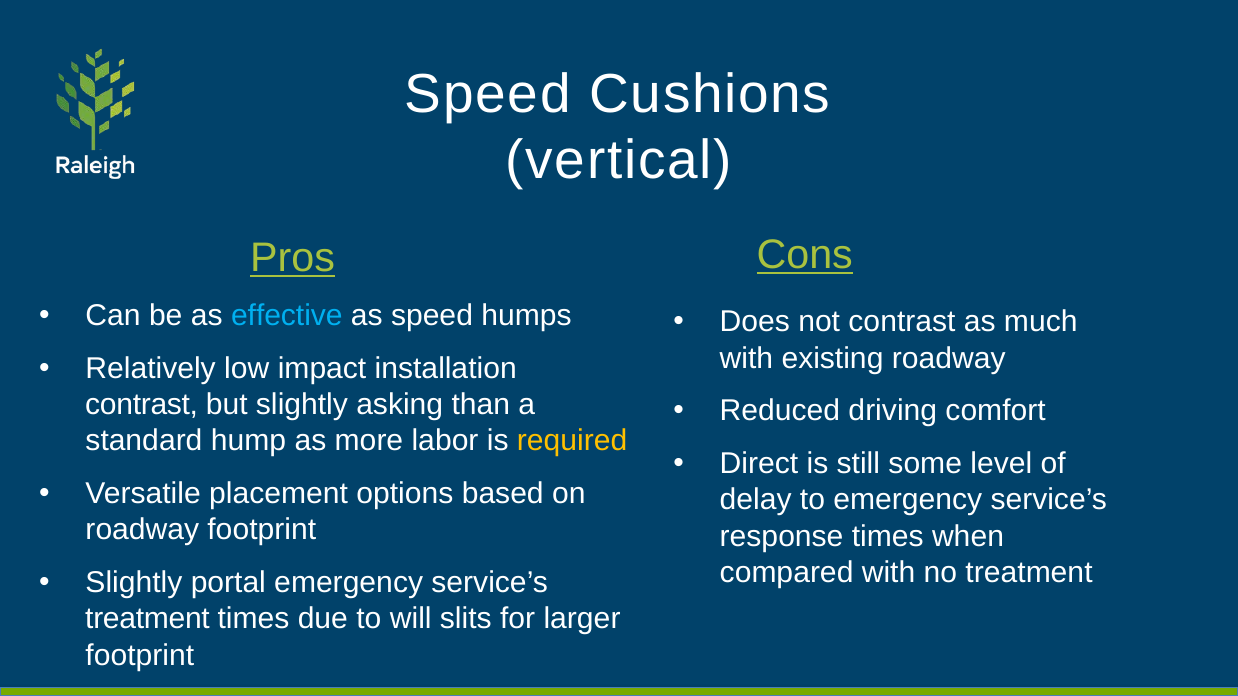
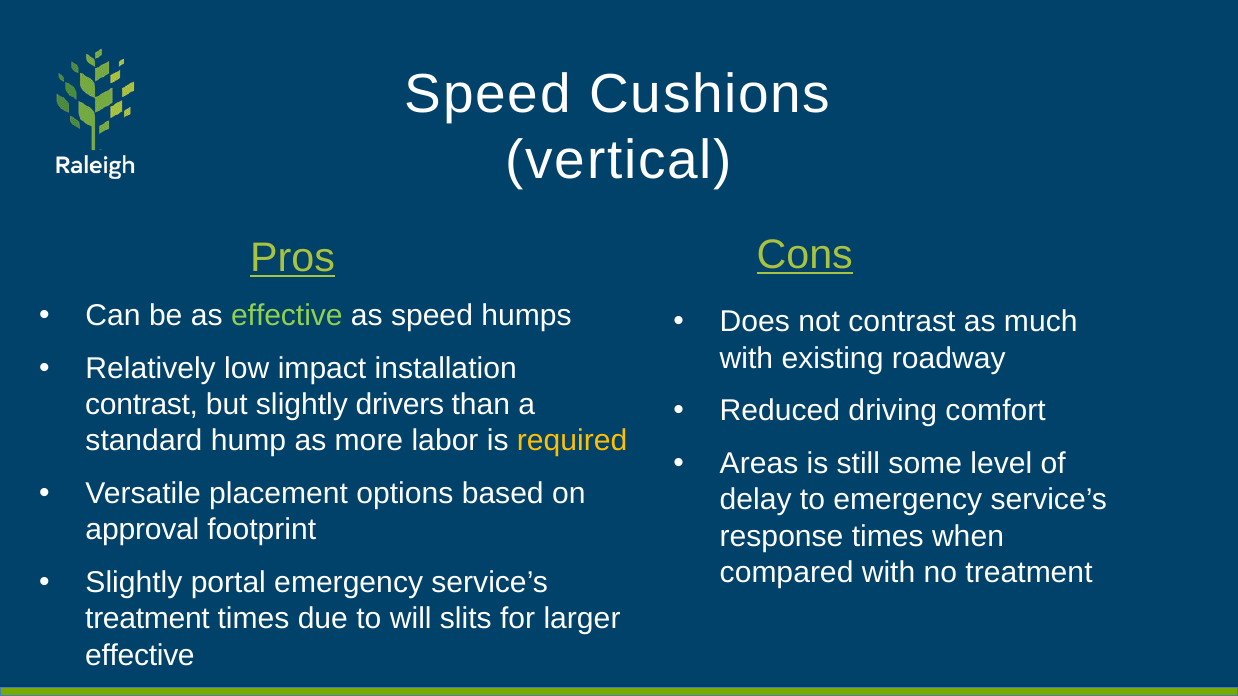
effective at (287, 316) colour: light blue -> light green
asking: asking -> drivers
Direct: Direct -> Areas
roadway at (142, 530): roadway -> approval
footprint at (140, 655): footprint -> effective
